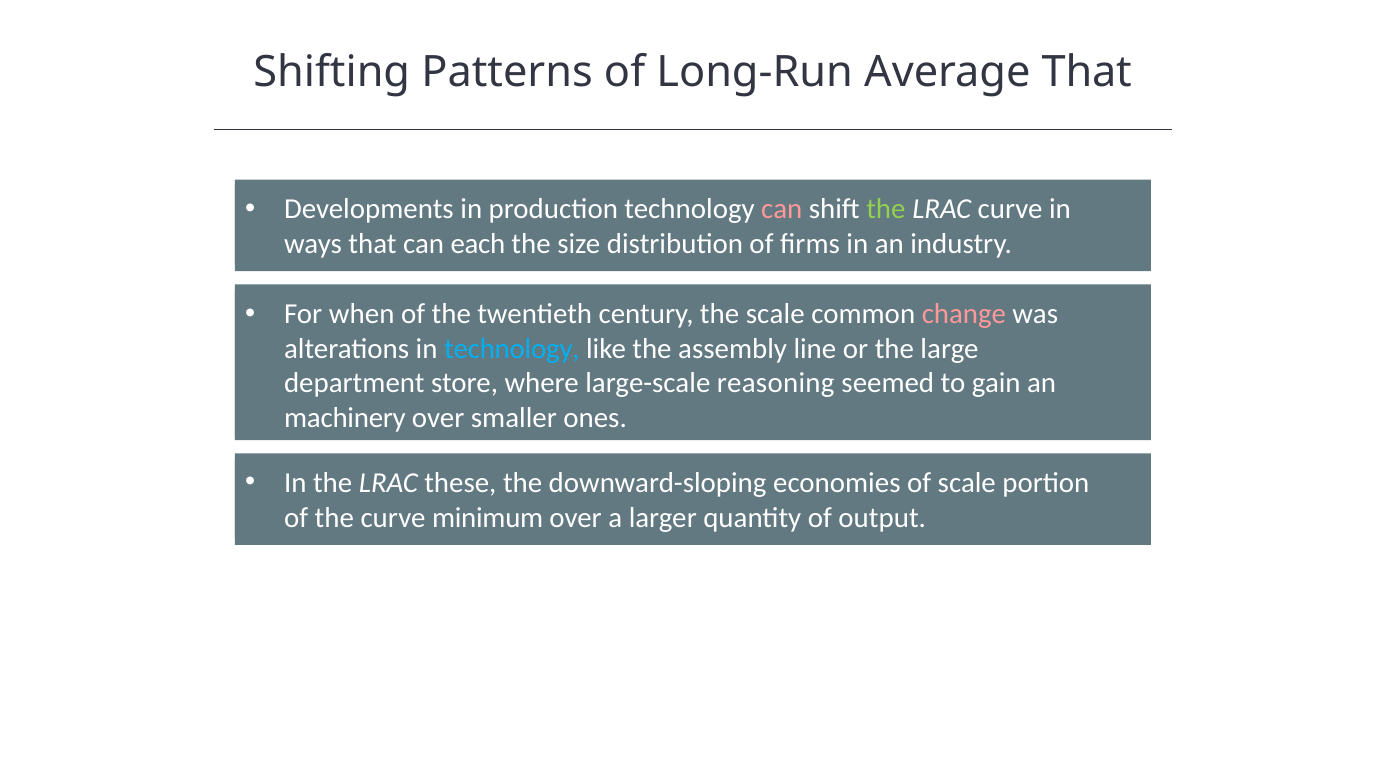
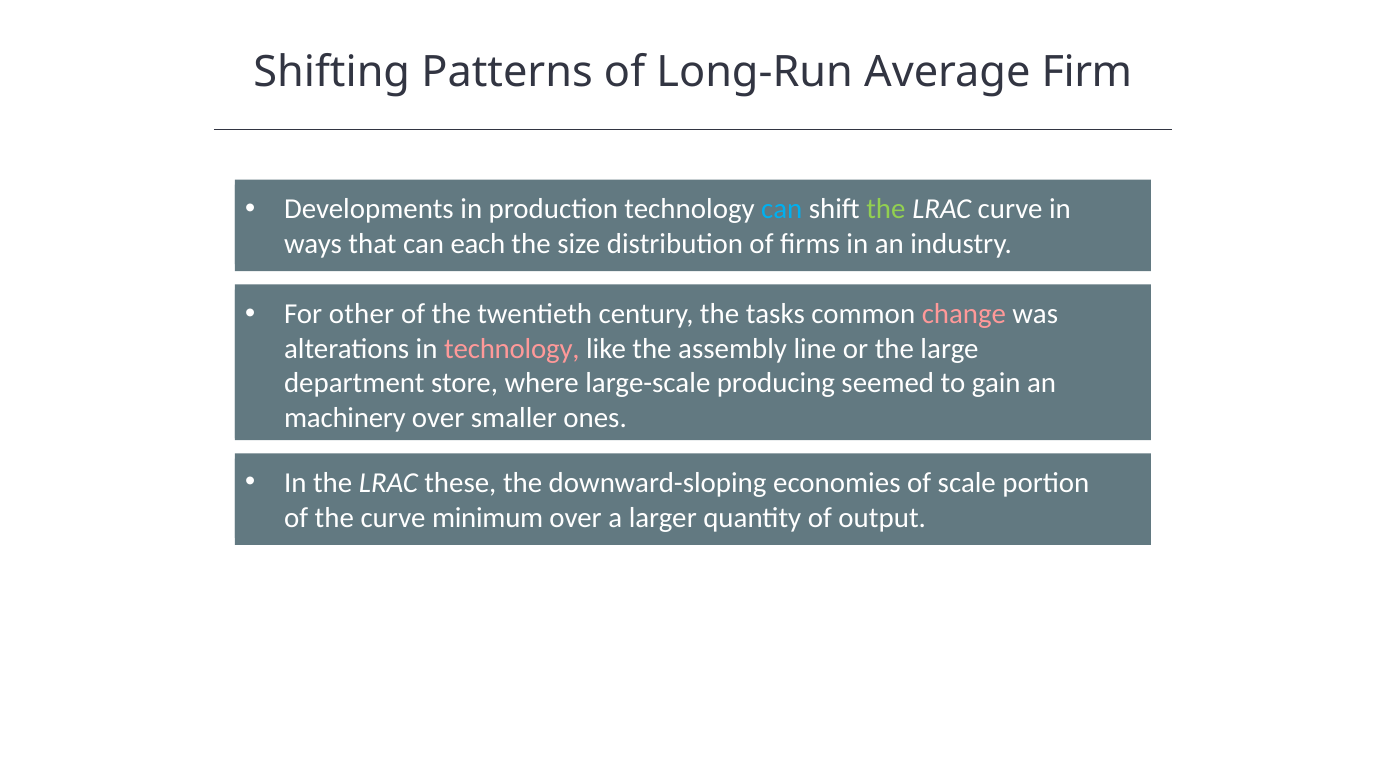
Average That: That -> Firm
can at (782, 209) colour: pink -> light blue
when: when -> other
the scale: scale -> tasks
technology at (512, 349) colour: light blue -> pink
reasoning: reasoning -> producing
